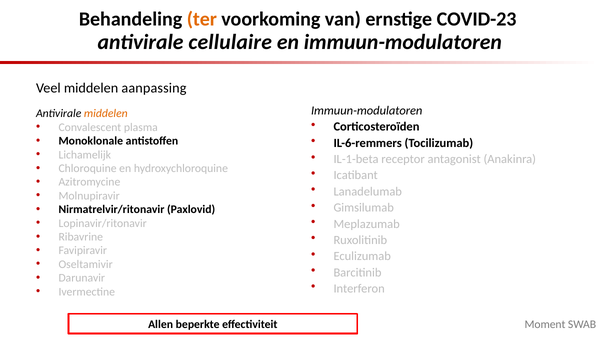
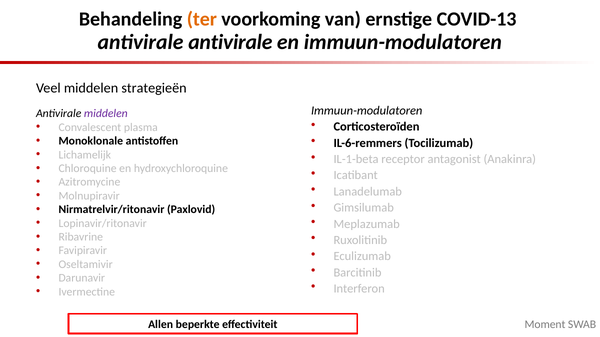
COVID-23: COVID-23 -> COVID-13
antivirale cellulaire: cellulaire -> antivirale
aanpassing: aanpassing -> strategieën
middelen at (106, 114) colour: orange -> purple
